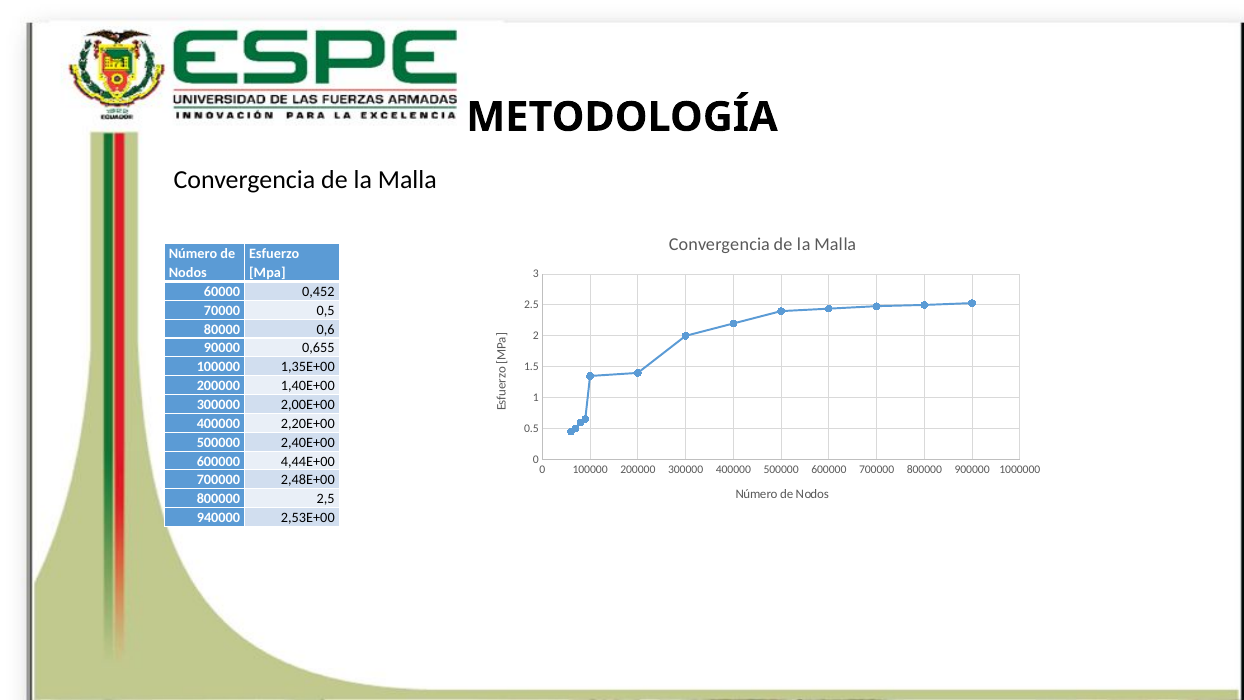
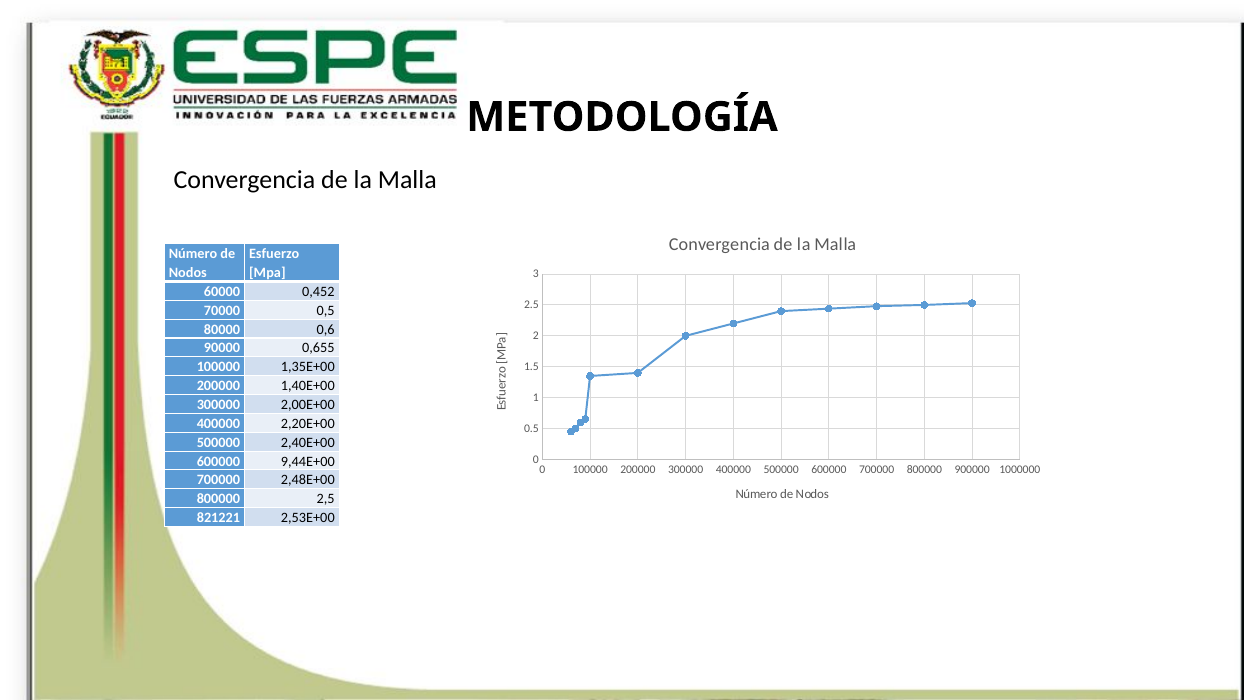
4,44E+00: 4,44E+00 -> 9,44E+00
940000: 940000 -> 821221
